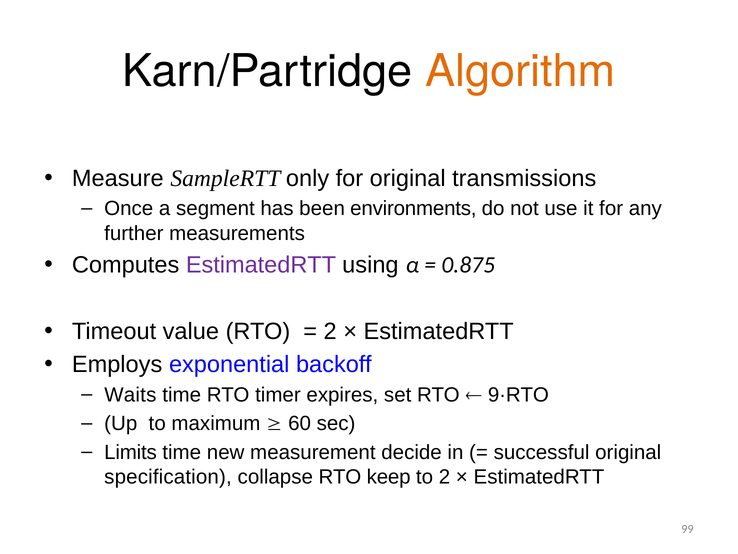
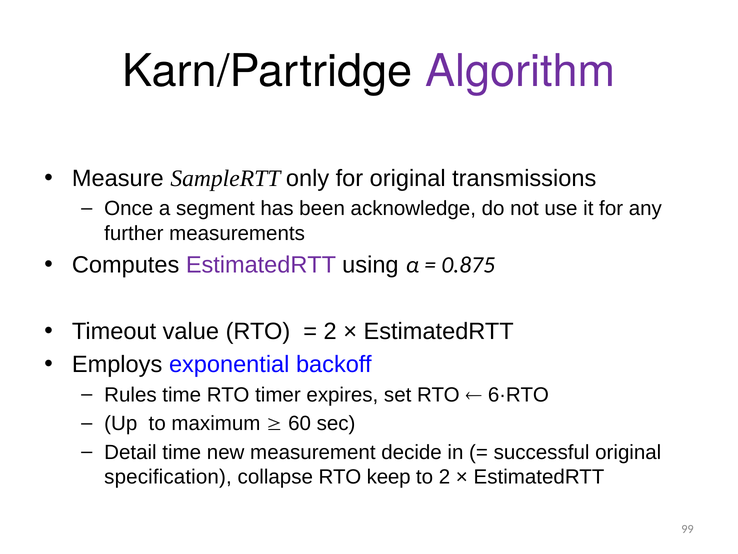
Algorithm colour: orange -> purple
environments: environments -> acknowledge
Waits: Waits -> Rules
9·RTO: 9·RTO -> 6·RTO
Limits: Limits -> Detail
